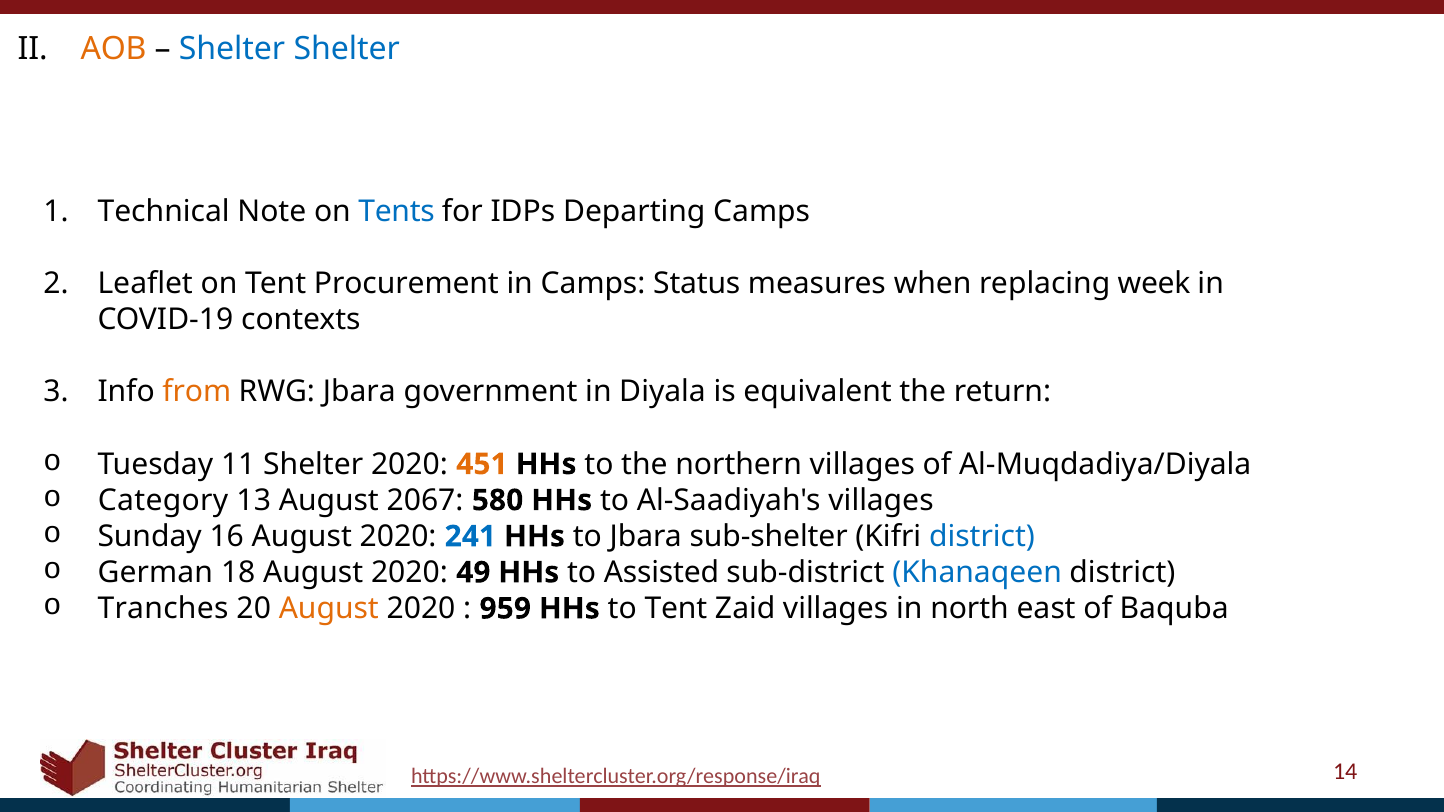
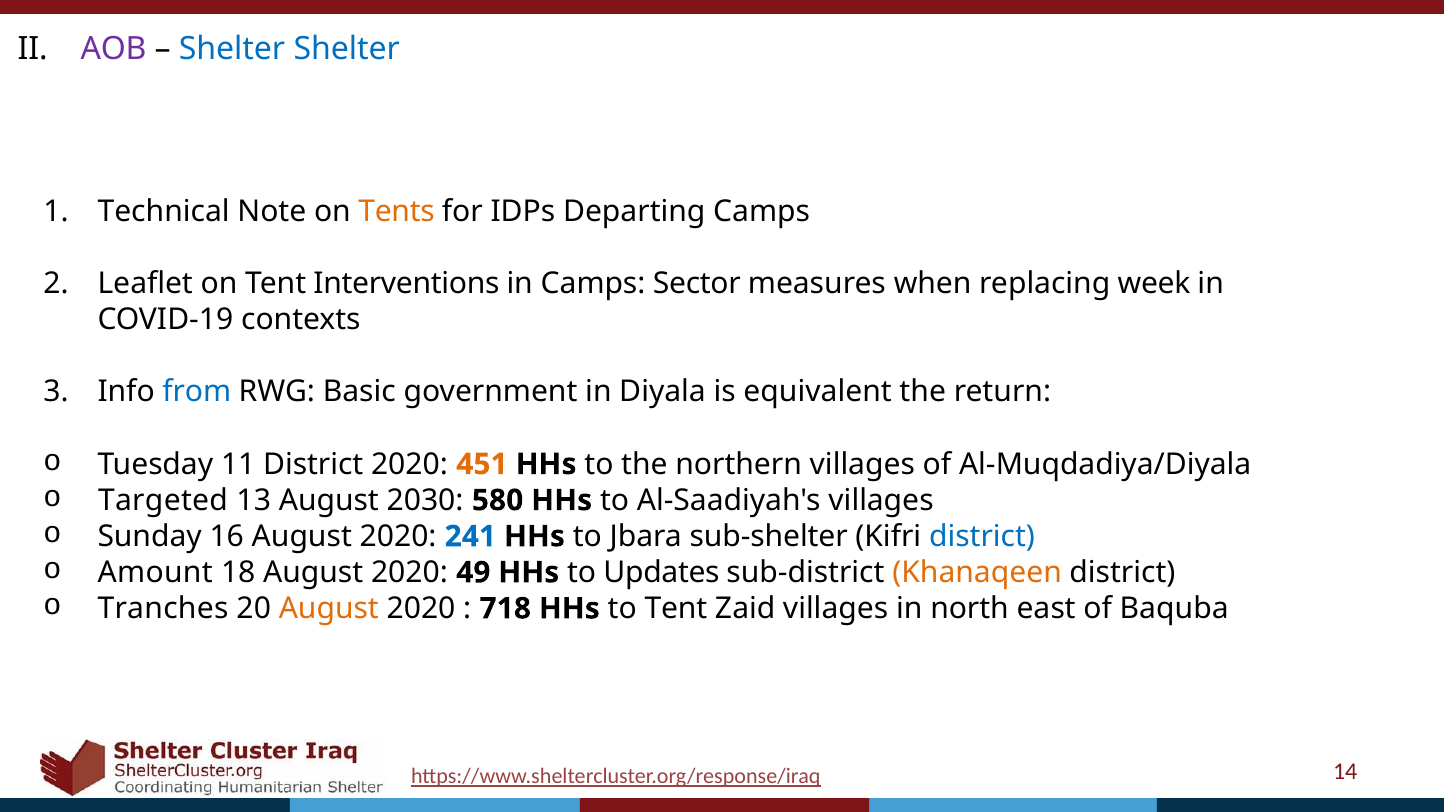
AOB colour: orange -> purple
Tents colour: blue -> orange
Procurement: Procurement -> Interventions
Status: Status -> Sector
from colour: orange -> blue
RWG Jbara: Jbara -> Basic
11 Shelter: Shelter -> District
Category: Category -> Targeted
2067: 2067 -> 2030
German: German -> Amount
Assisted: Assisted -> Updates
Khanaqeen colour: blue -> orange
959: 959 -> 718
